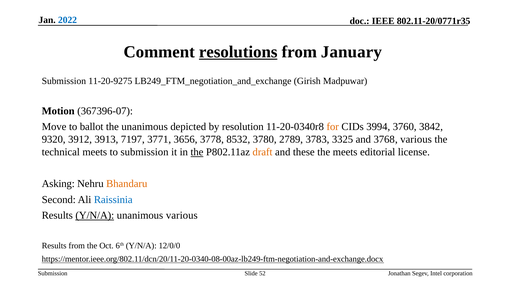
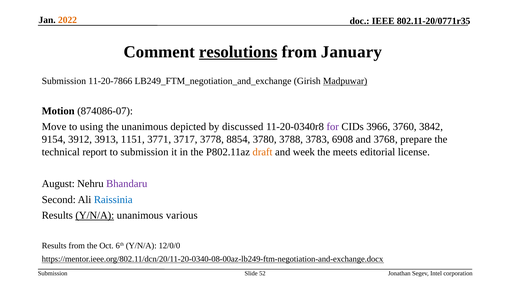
2022 colour: blue -> orange
11-20-9275: 11-20-9275 -> 11-20-7866
Madpuwar underline: none -> present
367396-07: 367396-07 -> 874086-07
ballot: ballot -> using
resolution: resolution -> discussed
for colour: orange -> purple
3994: 3994 -> 3966
9320: 9320 -> 9154
7197: 7197 -> 1151
3656: 3656 -> 3717
8532: 8532 -> 8854
2789: 2789 -> 3788
3325: 3325 -> 6908
3768 various: various -> prepare
technical meets: meets -> report
the at (197, 152) underline: present -> none
these: these -> week
Asking: Asking -> August
Bhandaru colour: orange -> purple
